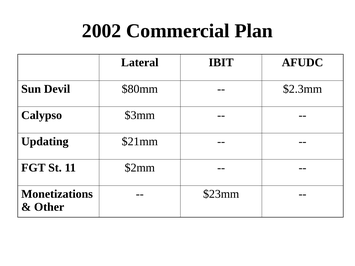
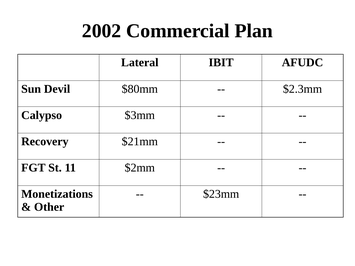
Updating: Updating -> Recovery
